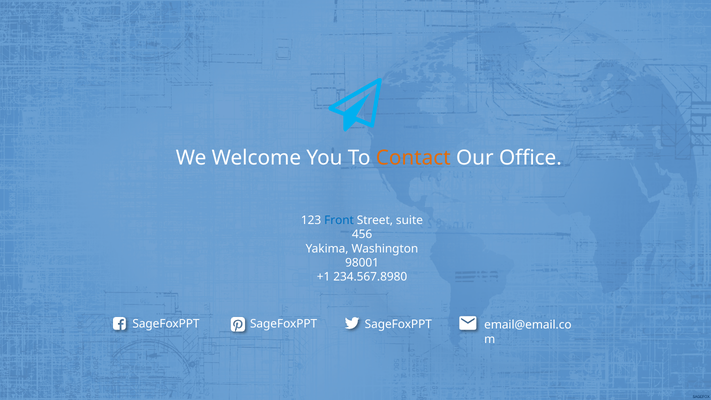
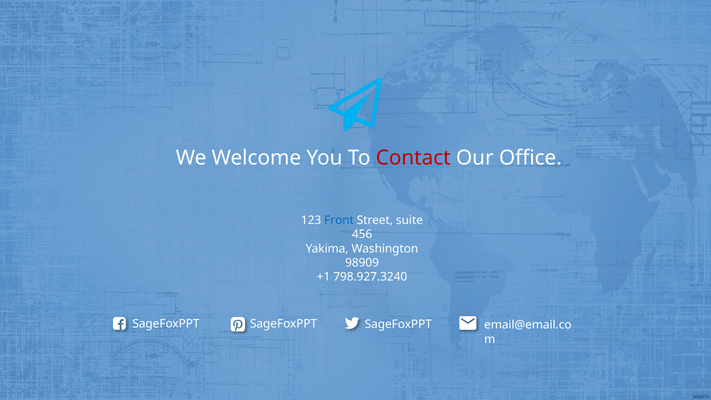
Contact colour: orange -> red
98001: 98001 -> 98909
234.567.8980: 234.567.8980 -> 798.927.3240
